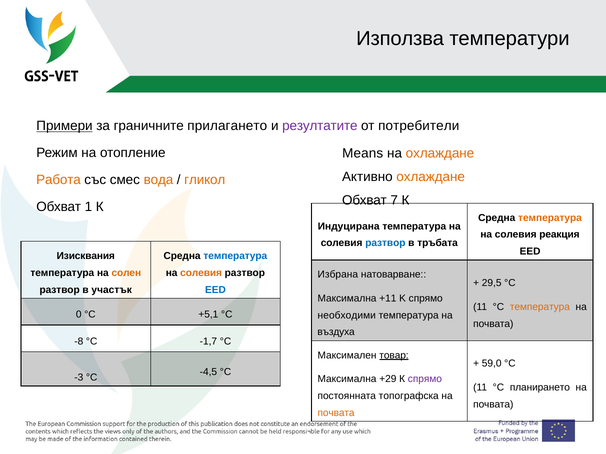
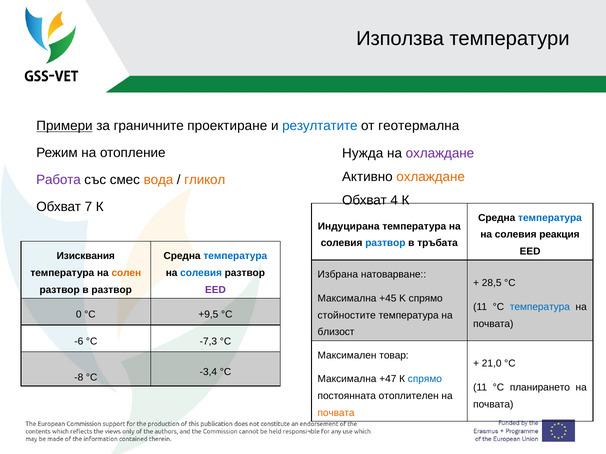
прилагането: прилагането -> проектиране
резултатите colour: purple -> blue
потребители: потребители -> геотермална
Means: Means -> Нужда
охлаждане at (440, 153) colour: orange -> purple
Работа colour: orange -> purple
7: 7 -> 4
1: 1 -> 7
температура at (550, 218) colour: orange -> blue
солевия at (201, 273) colour: orange -> blue
29,5: 29,5 -> 28,5
в участък: участък -> разтвор
EED at (215, 290) colour: blue -> purple
+11: +11 -> +45
температура at (540, 307) colour: orange -> blue
+5,1: +5,1 -> +9,5
необходими: необходими -> стойностите
въздуха: въздуха -> близост
-8: -8 -> -6
-1,7: -1,7 -> -7,3
товар underline: present -> none
59,0: 59,0 -> 21,0
-4,5: -4,5 -> -3,4
-3: -3 -> -8
+29: +29 -> +47
спрямо at (425, 379) colour: purple -> blue
топографска: топографска -> отоплителен
